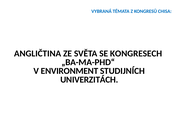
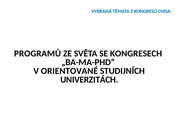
ANGLIČTINA: ANGLIČTINA -> PROGRAMŮ
ENVIRONMENT: ENVIRONMENT -> ORIENTOVANÉ
